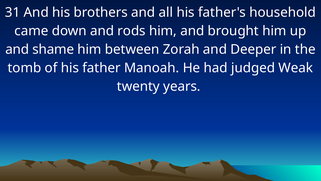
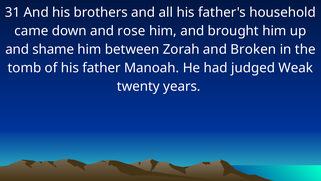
rods: rods -> rose
Deeper: Deeper -> Broken
